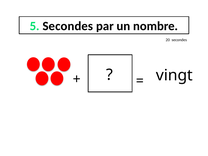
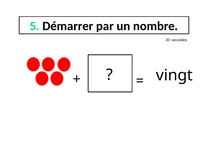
5 Secondes: Secondes -> Démarrer
